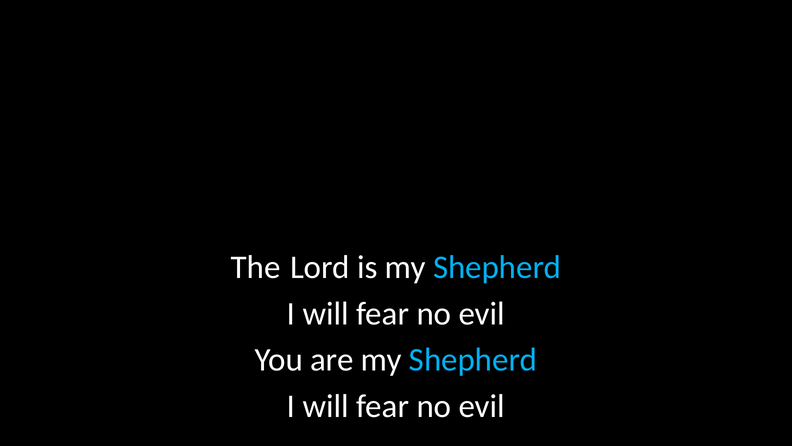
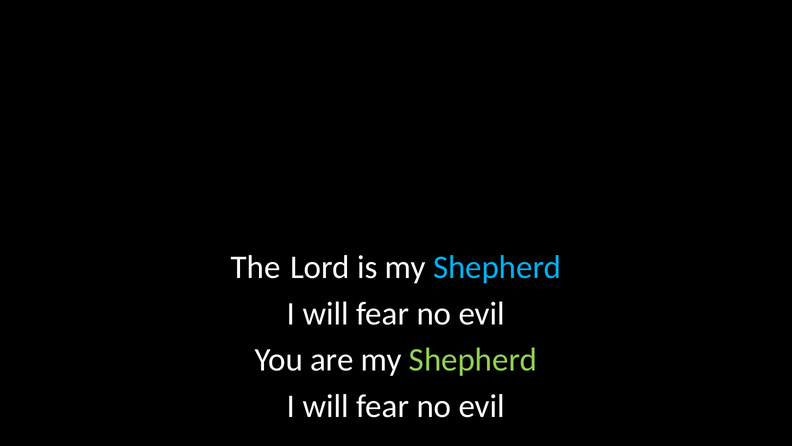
Shepherd at (473, 360) colour: light blue -> light green
